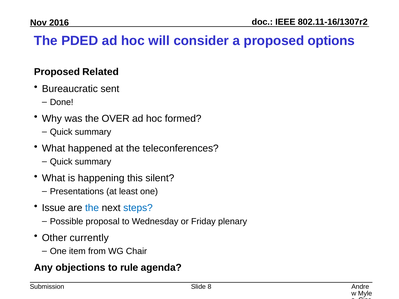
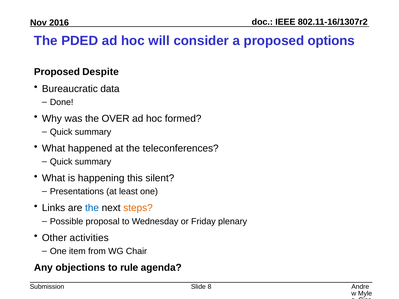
Related: Related -> Despite
sent: sent -> data
Issue: Issue -> Links
steps colour: blue -> orange
currently: currently -> activities
